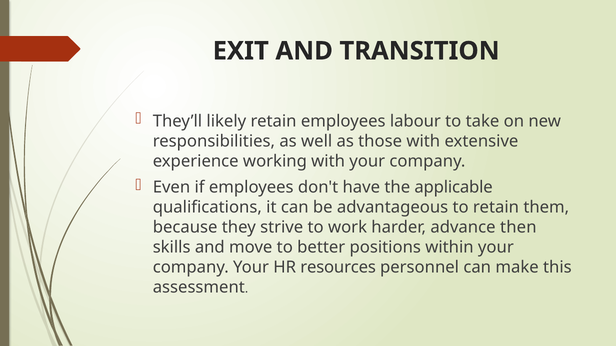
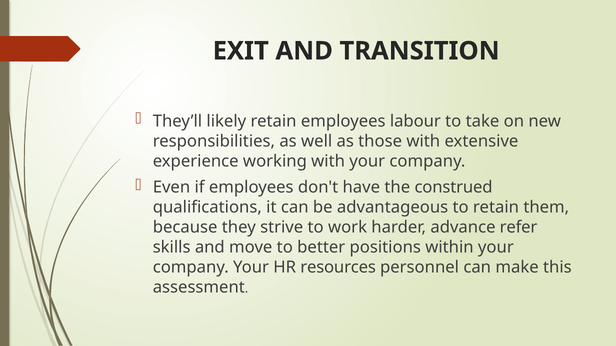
applicable: applicable -> construed
then: then -> refer
